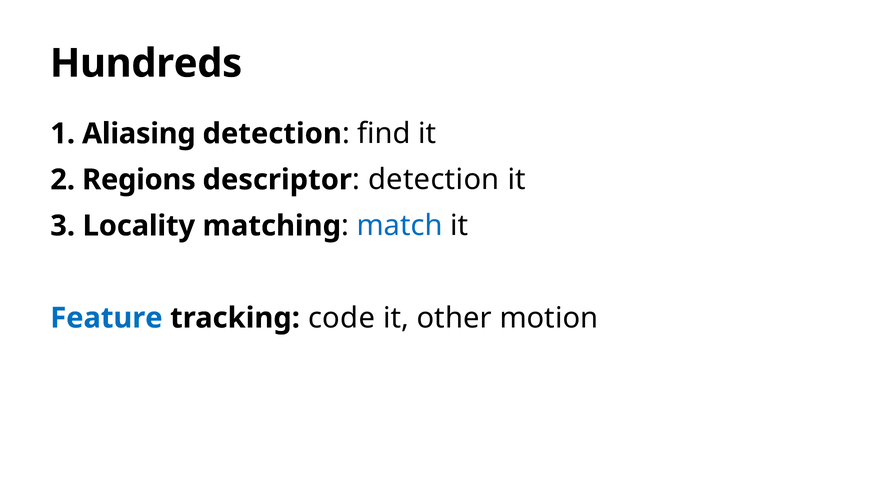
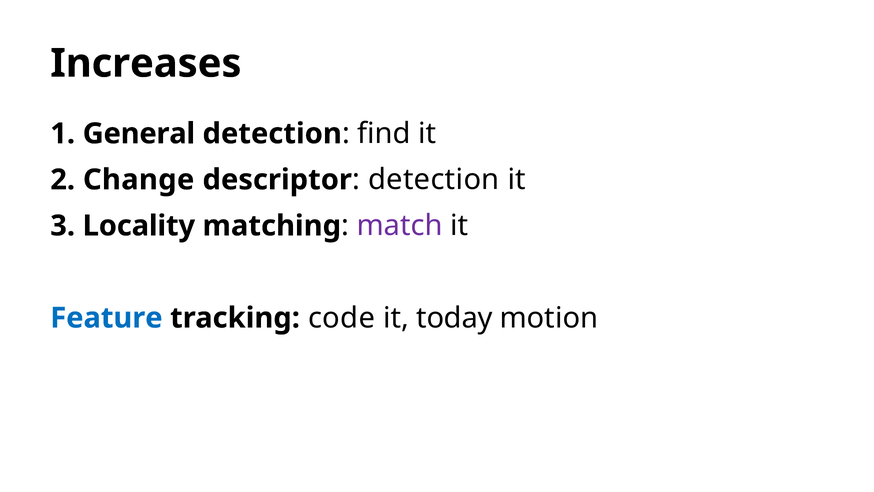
Hundreds: Hundreds -> Increases
Aliasing: Aliasing -> General
Regions: Regions -> Change
match colour: blue -> purple
other: other -> today
